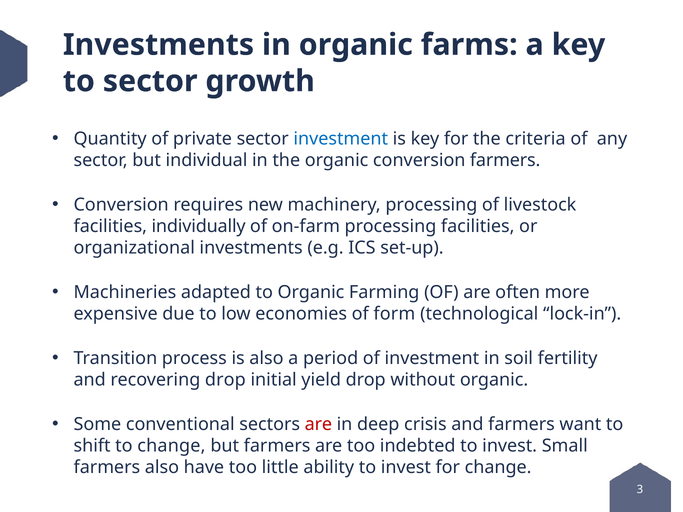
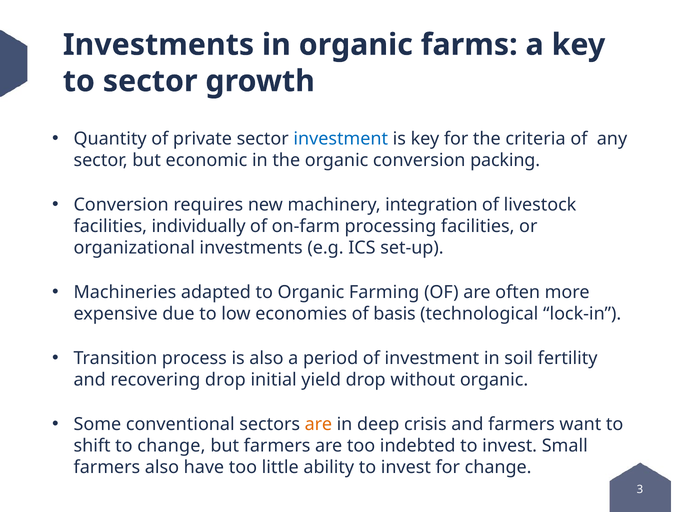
individual: individual -> economic
conversion farmers: farmers -> packing
machinery processing: processing -> integration
form: form -> basis
are at (318, 424) colour: red -> orange
